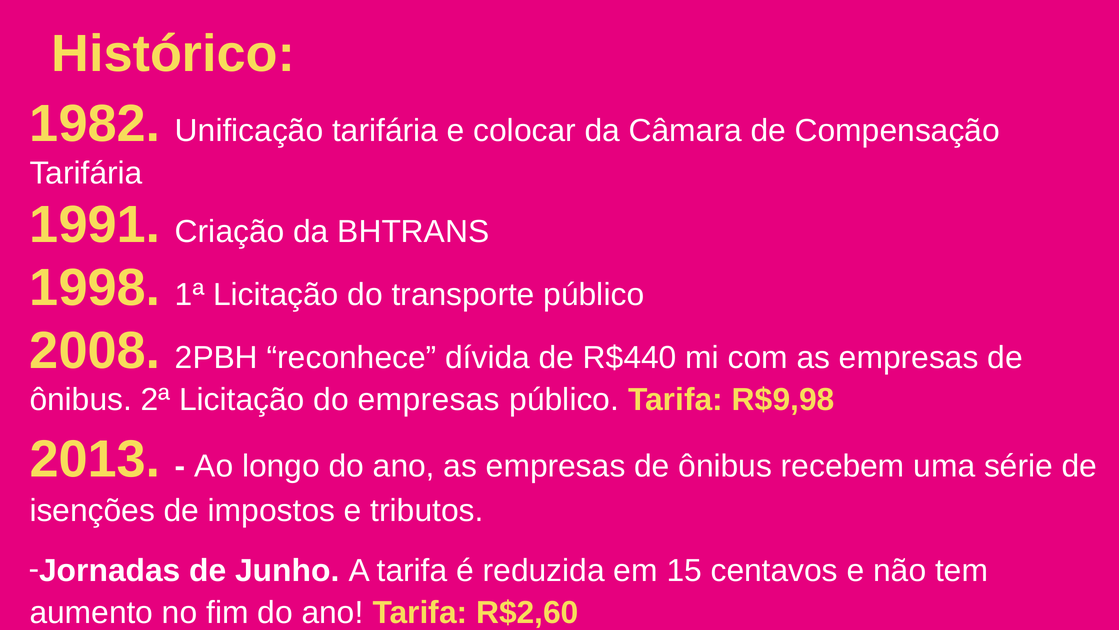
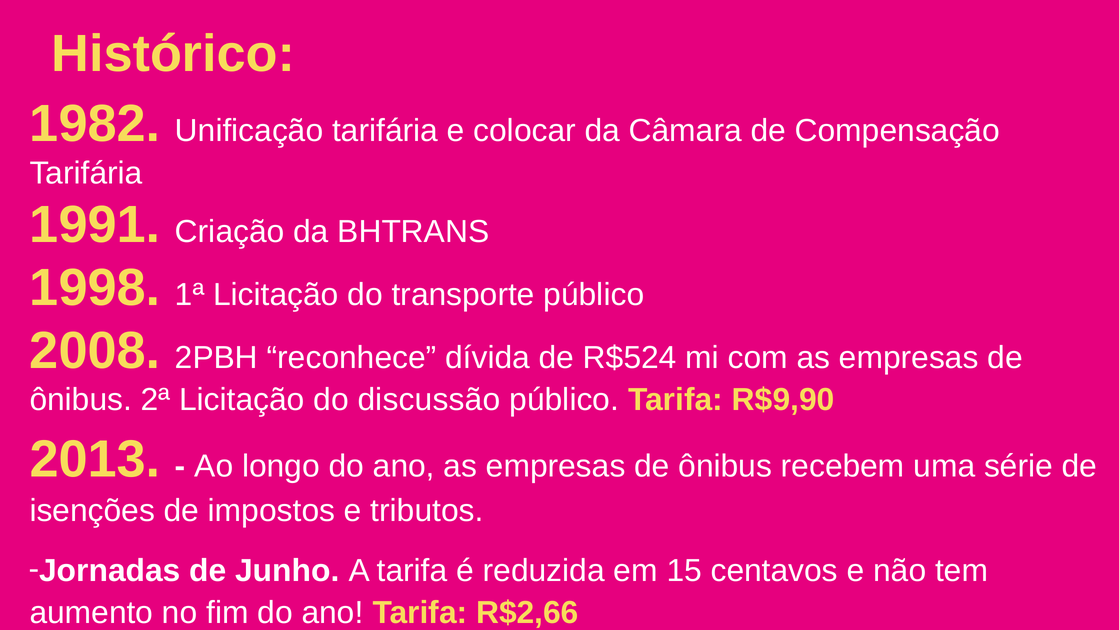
R$440: R$440 -> R$524
do empresas: empresas -> discussão
R$9,98: R$9,98 -> R$9,90
R$2,60: R$2,60 -> R$2,66
